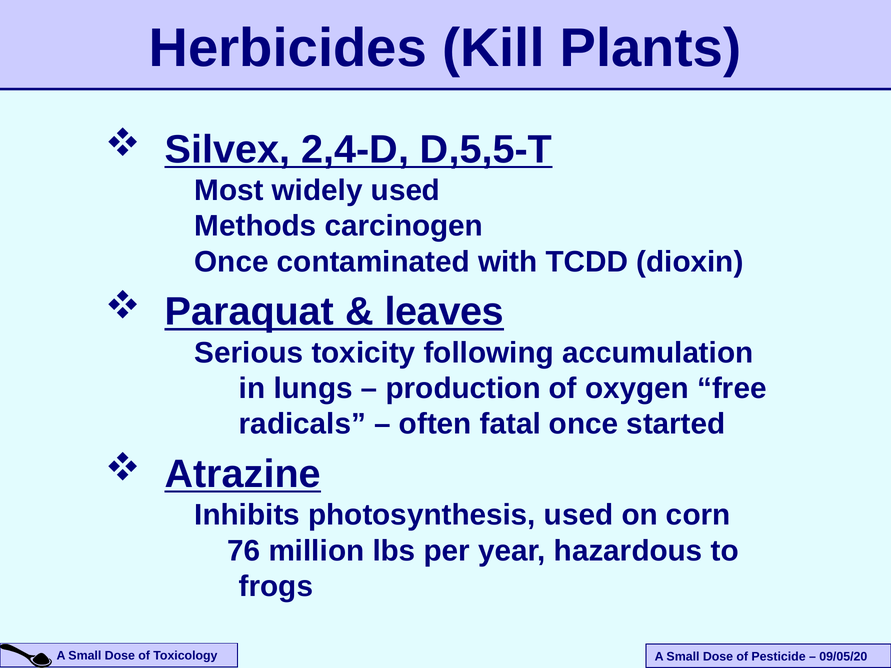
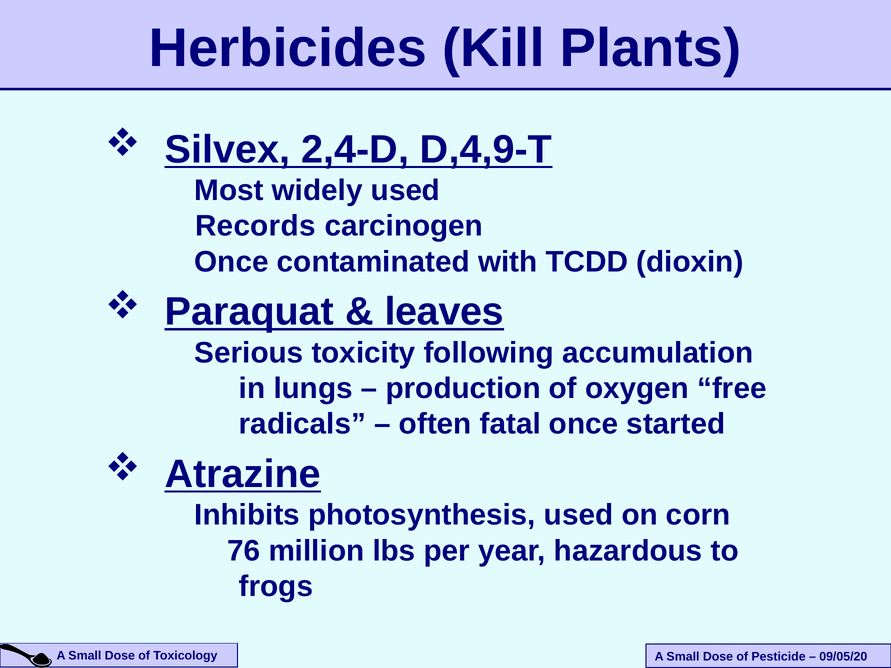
D,5,5-T: D,5,5-T -> D,4,9-T
Methods: Methods -> Records
